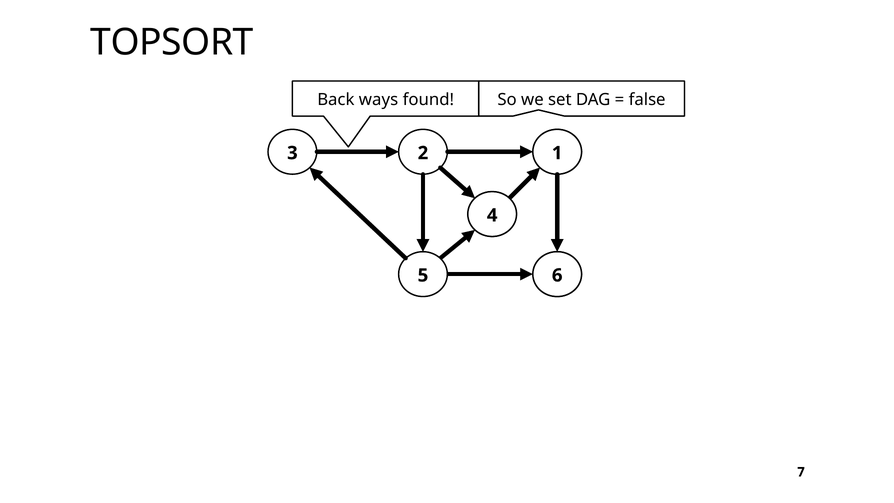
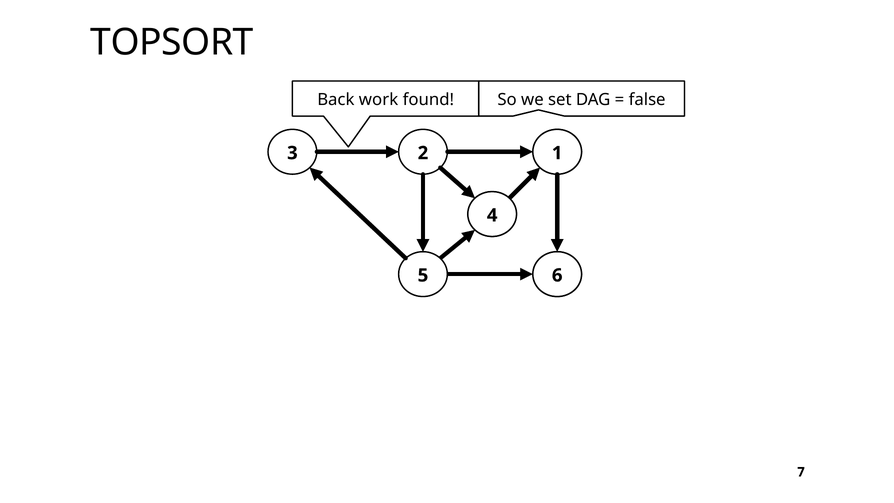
ways: ways -> work
